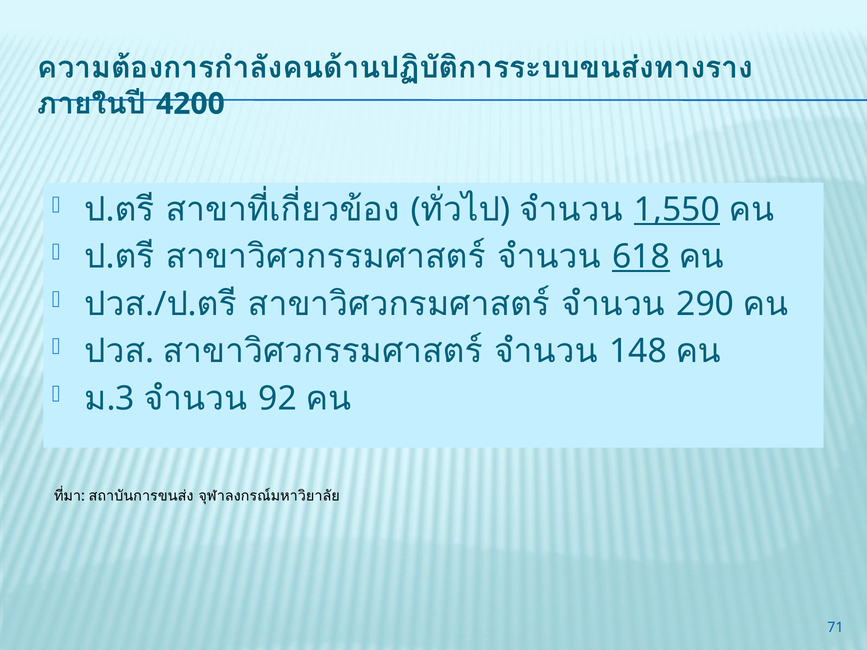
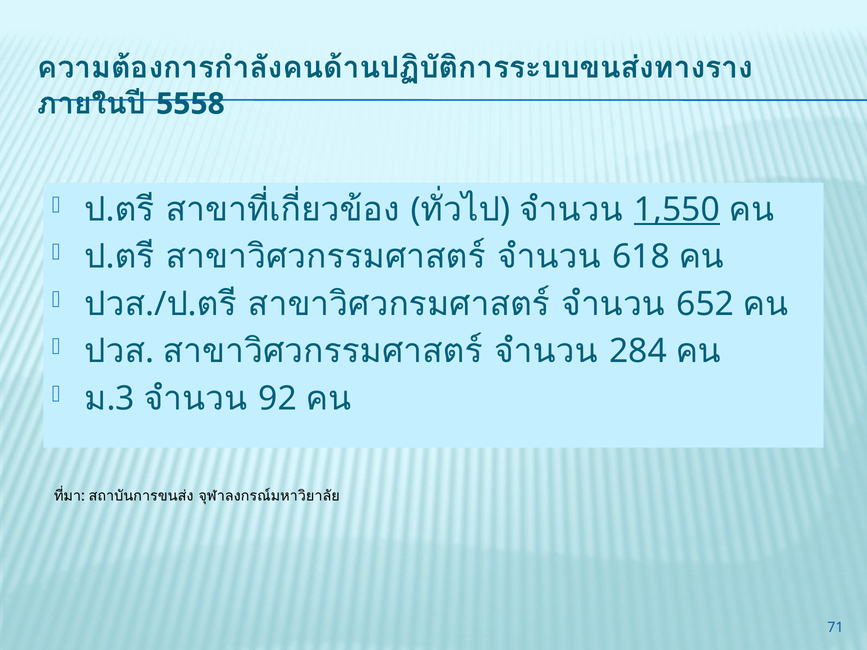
4200: 4200 -> 5558
618 underline: present -> none
290: 290 -> 652
148: 148 -> 284
